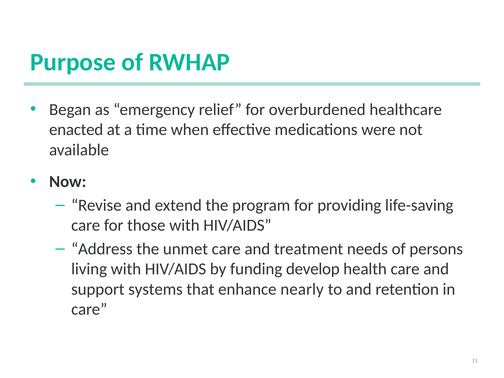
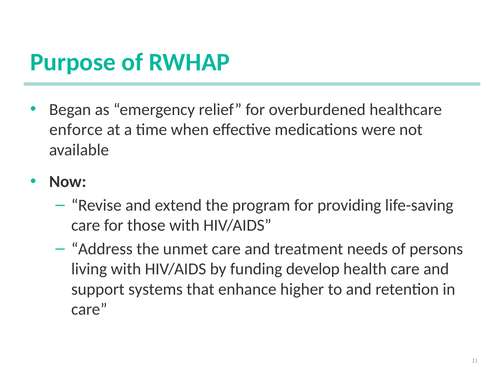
enacted: enacted -> enforce
nearly: nearly -> higher
